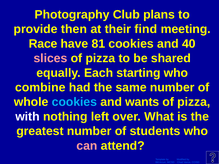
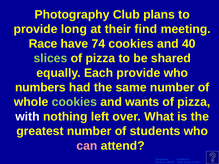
then: then -> long
81: 81 -> 74
slices colour: pink -> light green
Each starting: starting -> provide
combine: combine -> numbers
cookies at (74, 102) colour: light blue -> light green
